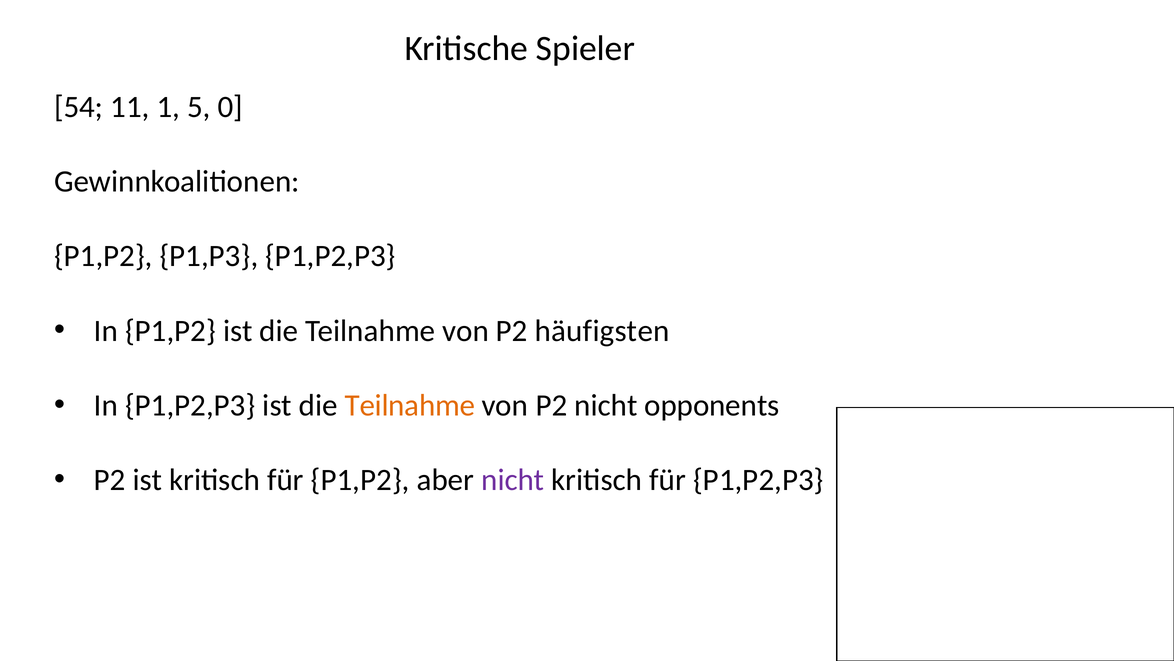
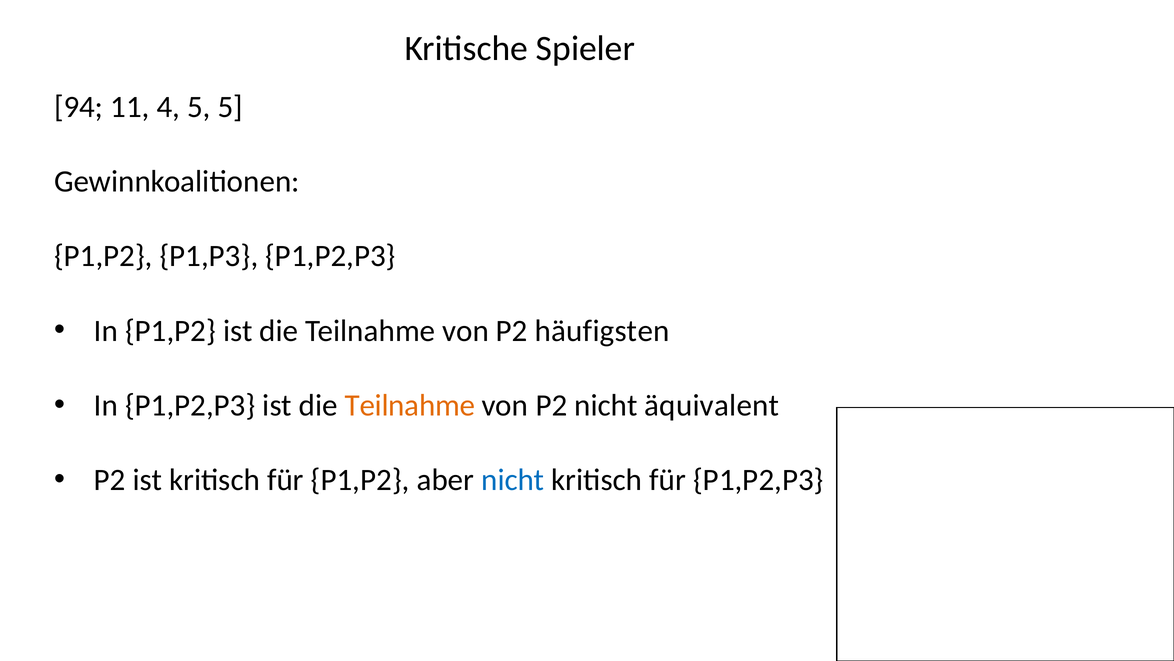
54: 54 -> 94
1: 1 -> 4
5 0: 0 -> 5
opponents: opponents -> äquivalent
nicht at (513, 480) colour: purple -> blue
